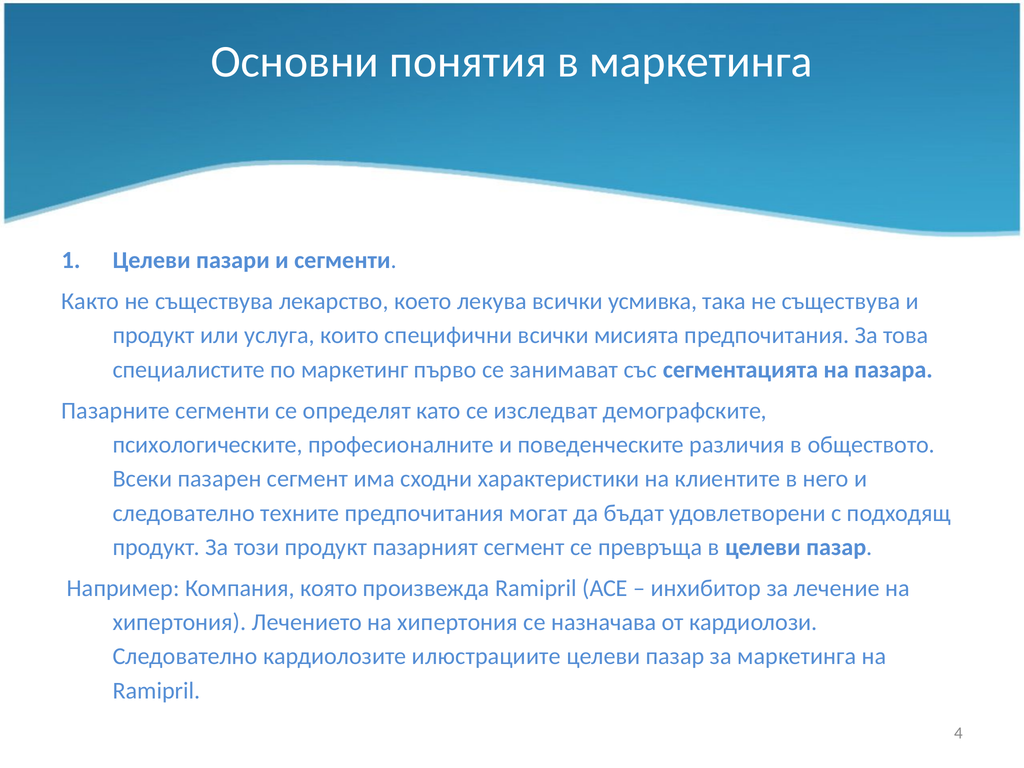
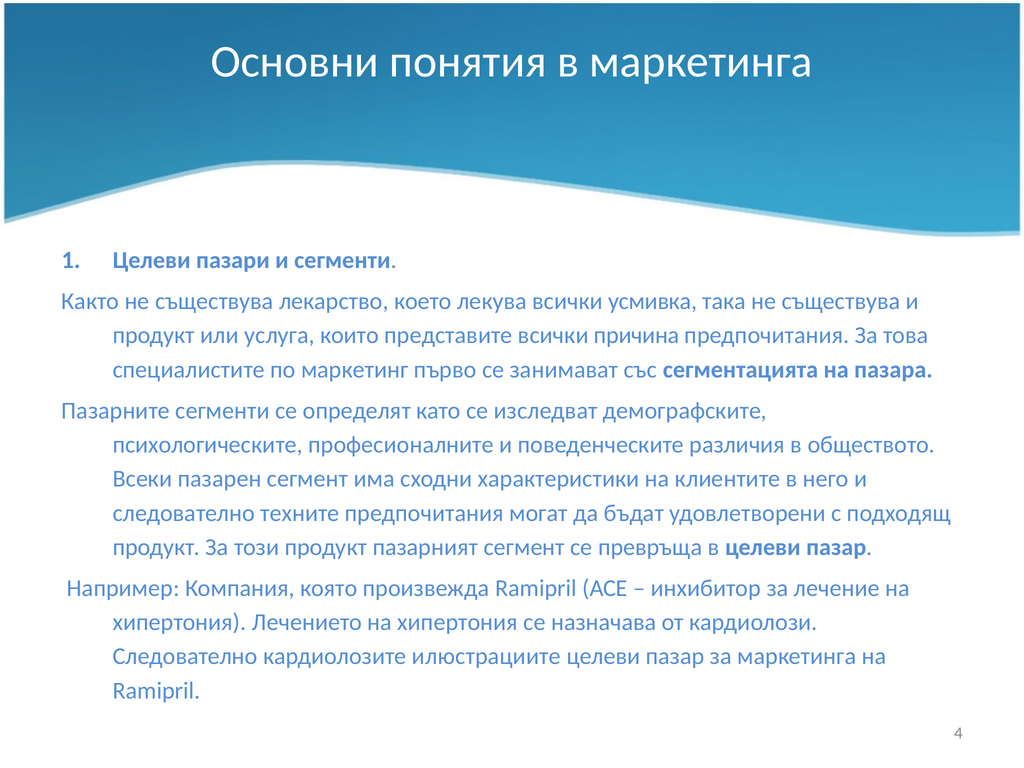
специфични: специфични -> представите
мисията: мисията -> причина
